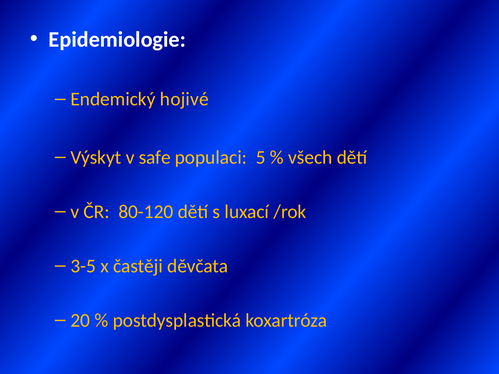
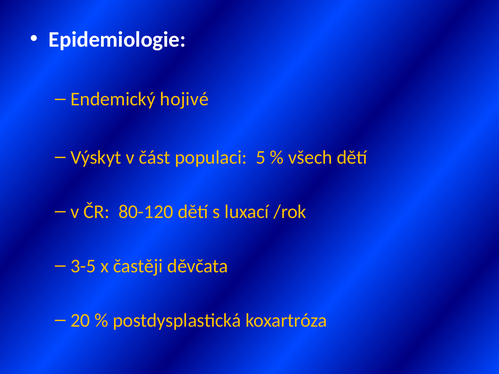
safe: safe -> část
